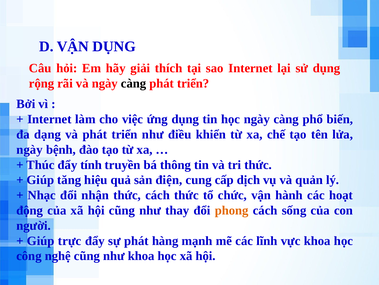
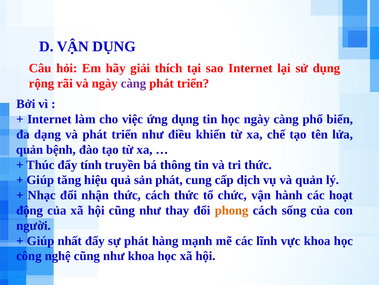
càng at (134, 83) colour: black -> purple
ngày at (30, 149): ngày -> quản
sản điện: điện -> phát
trực: trực -> nhất
